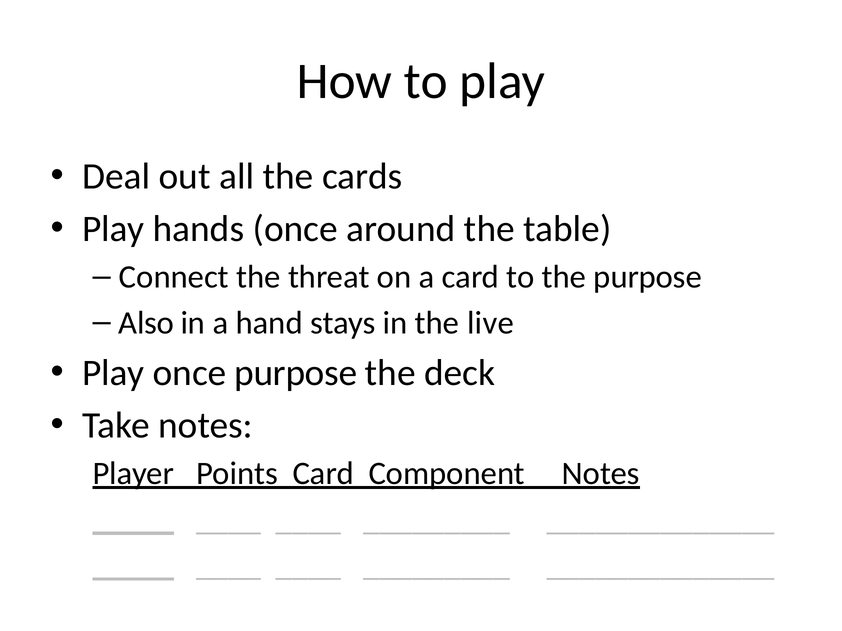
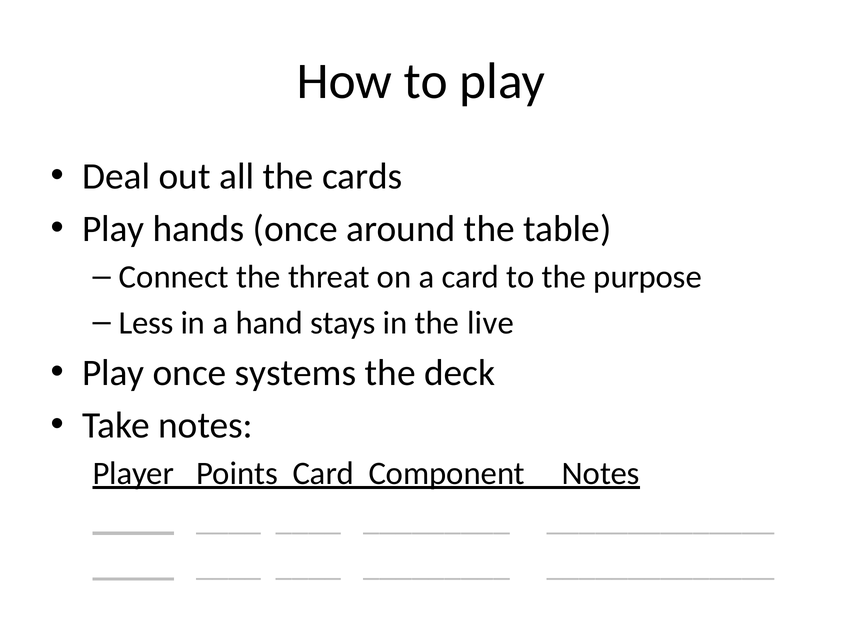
Also: Also -> Less
once purpose: purpose -> systems
